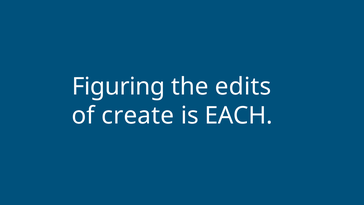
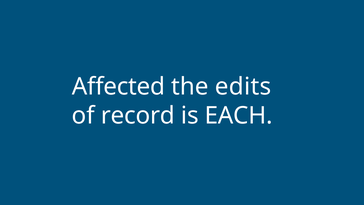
Figuring: Figuring -> Affected
create: create -> record
